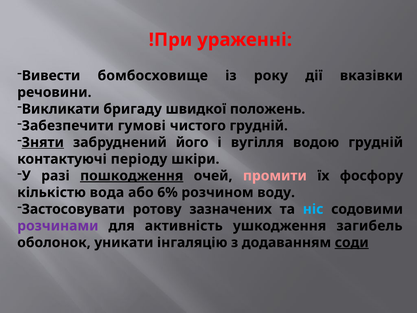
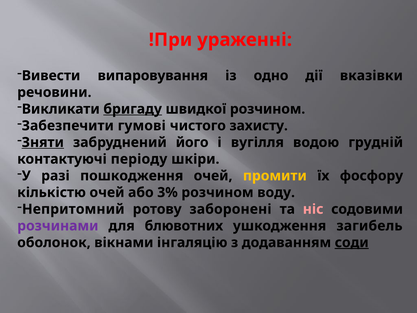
бомбосховище: бомбосховище -> випаровування
року: року -> одно
бригаду underline: none -> present
швидкої положень: положень -> розчином
чистого грудній: грудній -> захисту
пошкодження underline: present -> none
промити colour: pink -> yellow
кількістю вода: вода -> очей
6%: 6% -> 3%
Застосовувати: Застосовувати -> Непритомний
зазначених: зазначених -> заборонені
ніс colour: light blue -> pink
активність: активність -> блювотних
уникати: уникати -> вікнами
